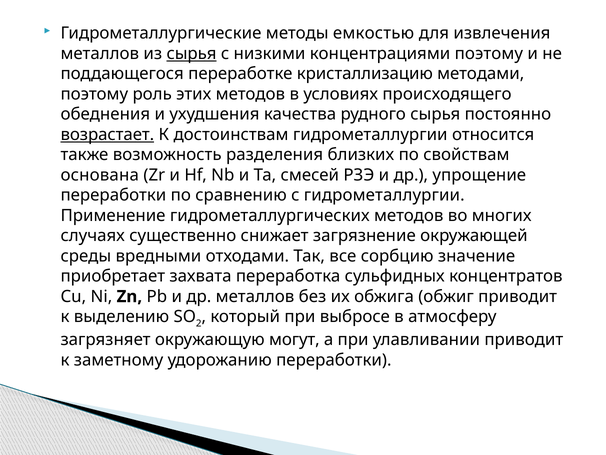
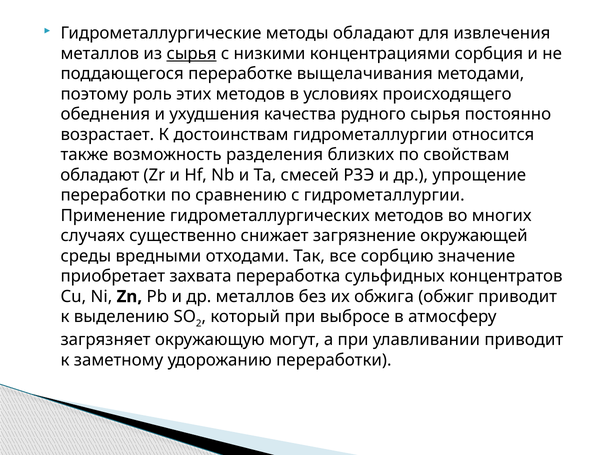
методы емкостью: емкостью -> обладают
концентрациями поэтому: поэтому -> сорбция
кристаллизацию: кристаллизацию -> выщелачивания
возрастает underline: present -> none
основана at (100, 175): основана -> обладают
